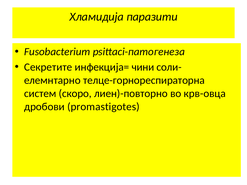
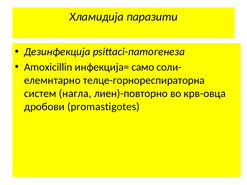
Fusobacterium: Fusobacterium -> Дезинфекција
Секретите: Секретите -> Amoxicillin
чини: чини -> само
скоро: скоро -> нагла
